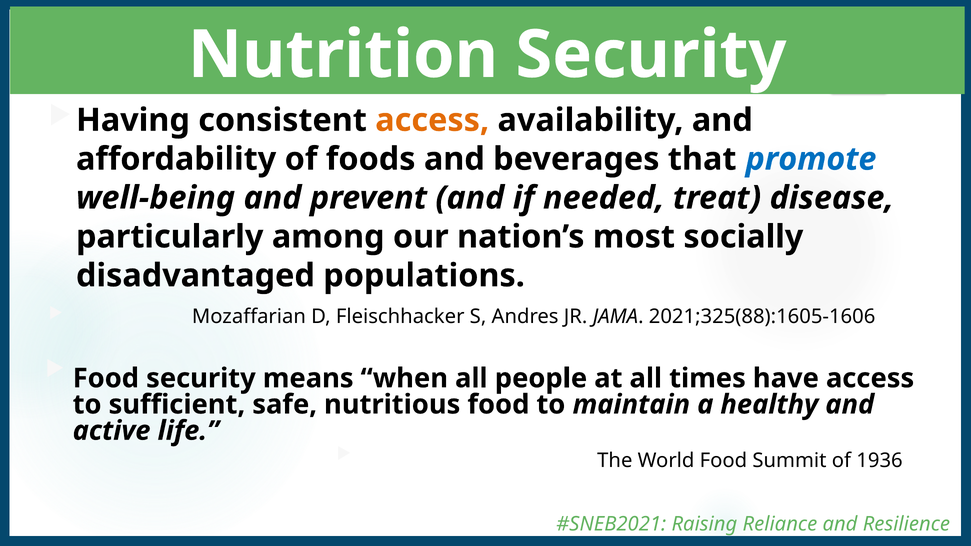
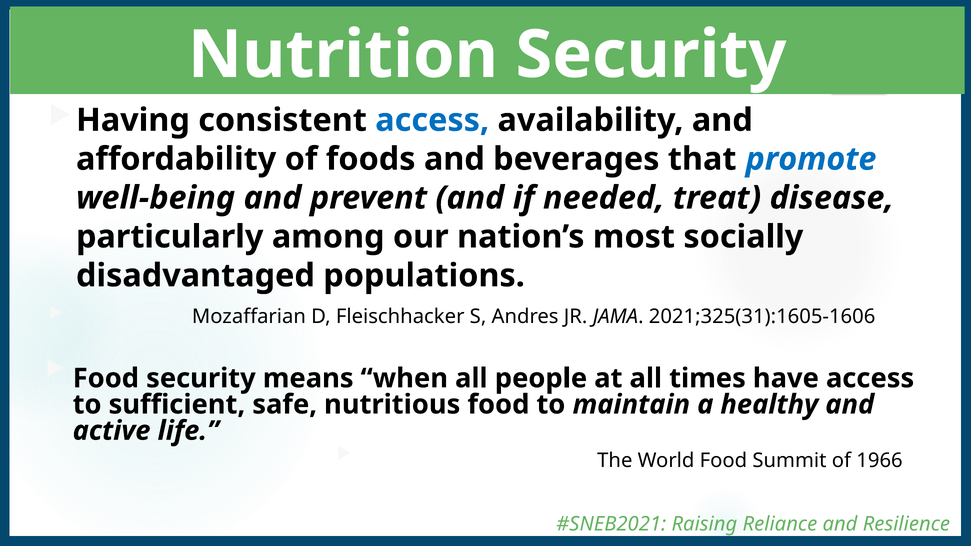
access at (432, 120) colour: orange -> blue
2021;325(88):1605-1606: 2021;325(88):1605-1606 -> 2021;325(31):1605-1606
1936: 1936 -> 1966
